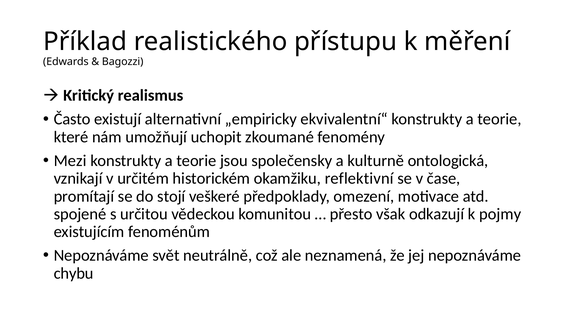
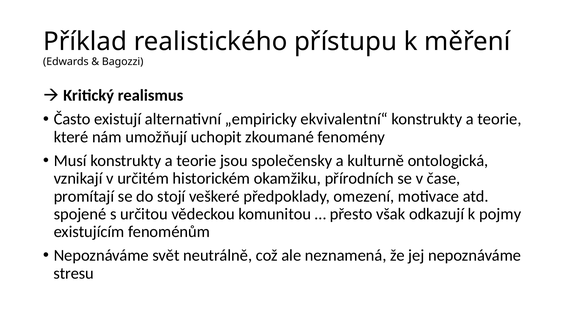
Mezi: Mezi -> Musí
reflektivní: reflektivní -> přírodních
chybu: chybu -> stresu
